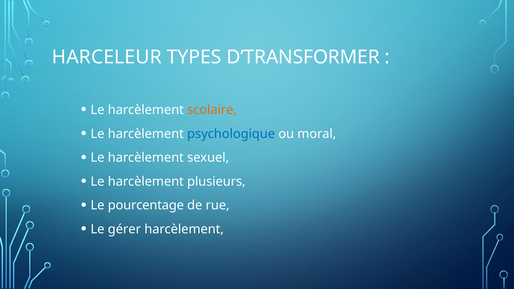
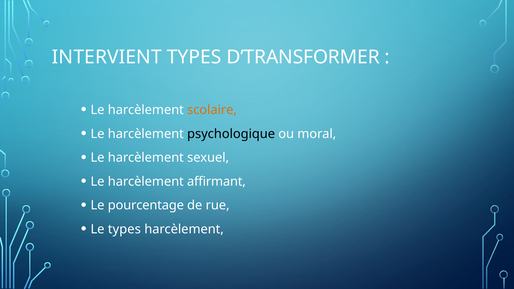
HARCELEUR: HARCELEUR -> INTERVIENT
psychologique colour: blue -> black
plusieurs: plusieurs -> affirmant
Le gérer: gérer -> types
